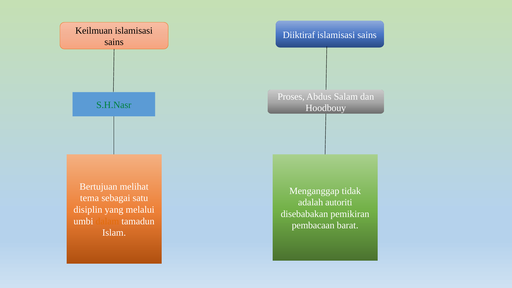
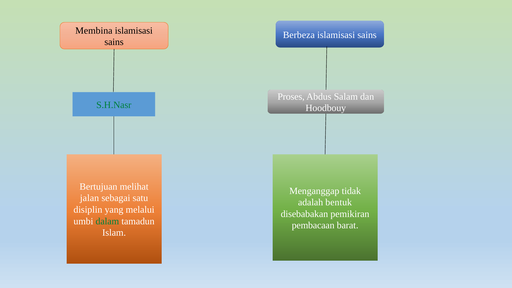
Keilmuan: Keilmuan -> Membina
Diiktiraf: Diiktiraf -> Berbeza
tema: tema -> jalan
autoriti: autoriti -> bentuk
dalam colour: orange -> green
